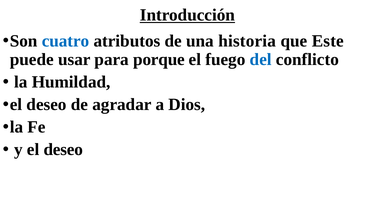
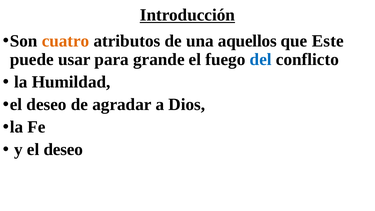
cuatro colour: blue -> orange
historia: historia -> aquellos
porque: porque -> grande
